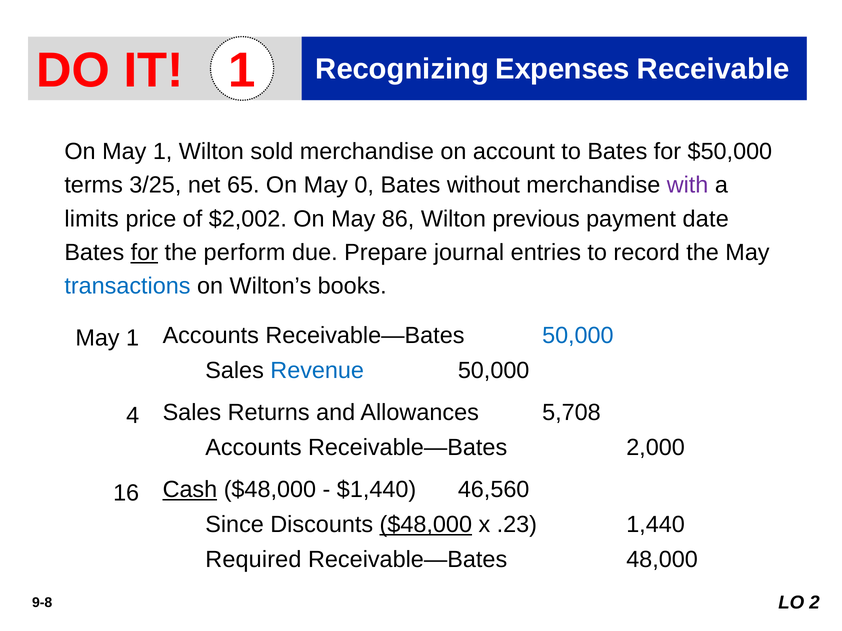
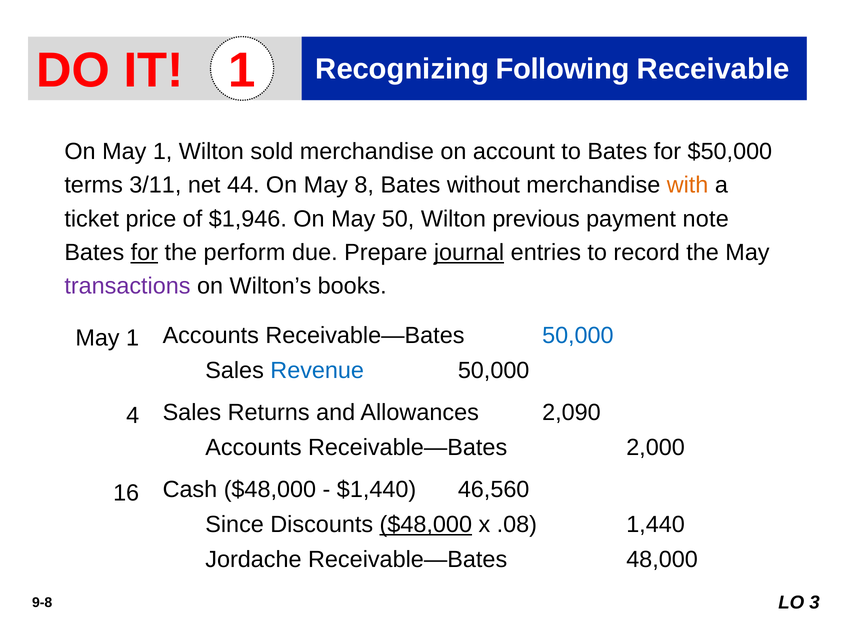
Expenses: Expenses -> Following
3/25: 3/25 -> 3/11
65: 65 -> 44
0: 0 -> 8
with colour: purple -> orange
limits: limits -> ticket
$2,002: $2,002 -> $1,946
86: 86 -> 50
date: date -> note
journal underline: none -> present
transactions colour: blue -> purple
5,708: 5,708 -> 2,090
Cash underline: present -> none
.23: .23 -> .08
Required: Required -> Jordache
2: 2 -> 3
